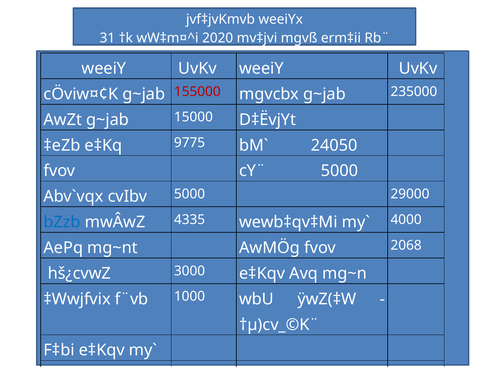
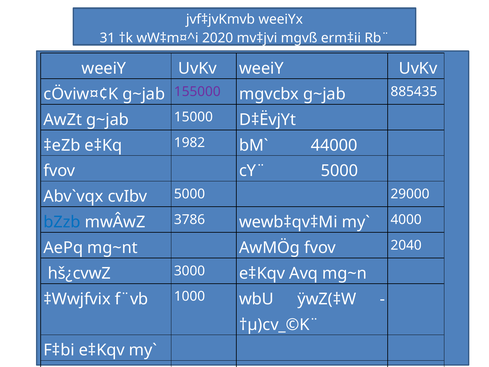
155000 colour: red -> purple
235000: 235000 -> 885435
9775: 9775 -> 1982
24050: 24050 -> 44000
4335: 4335 -> 3786
2068: 2068 -> 2040
